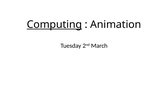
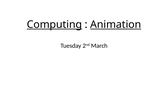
Animation underline: none -> present
